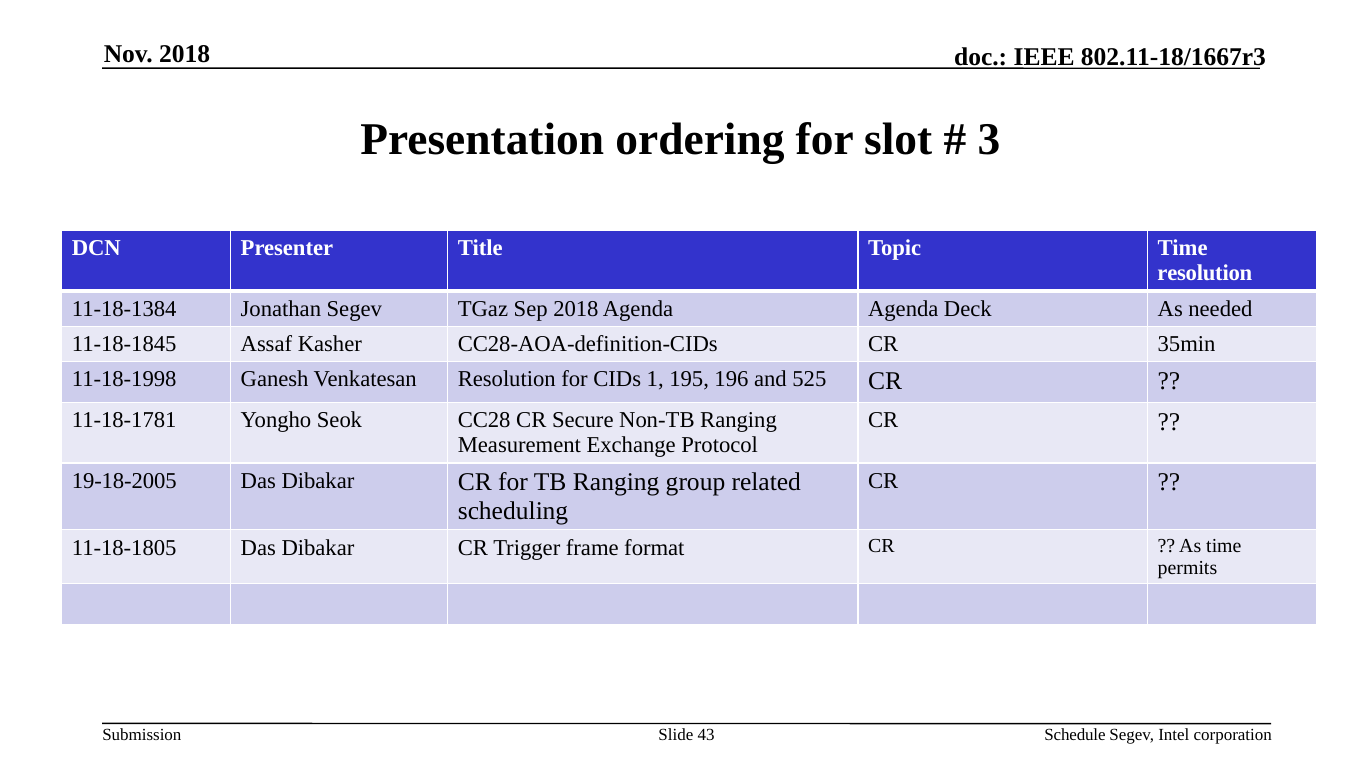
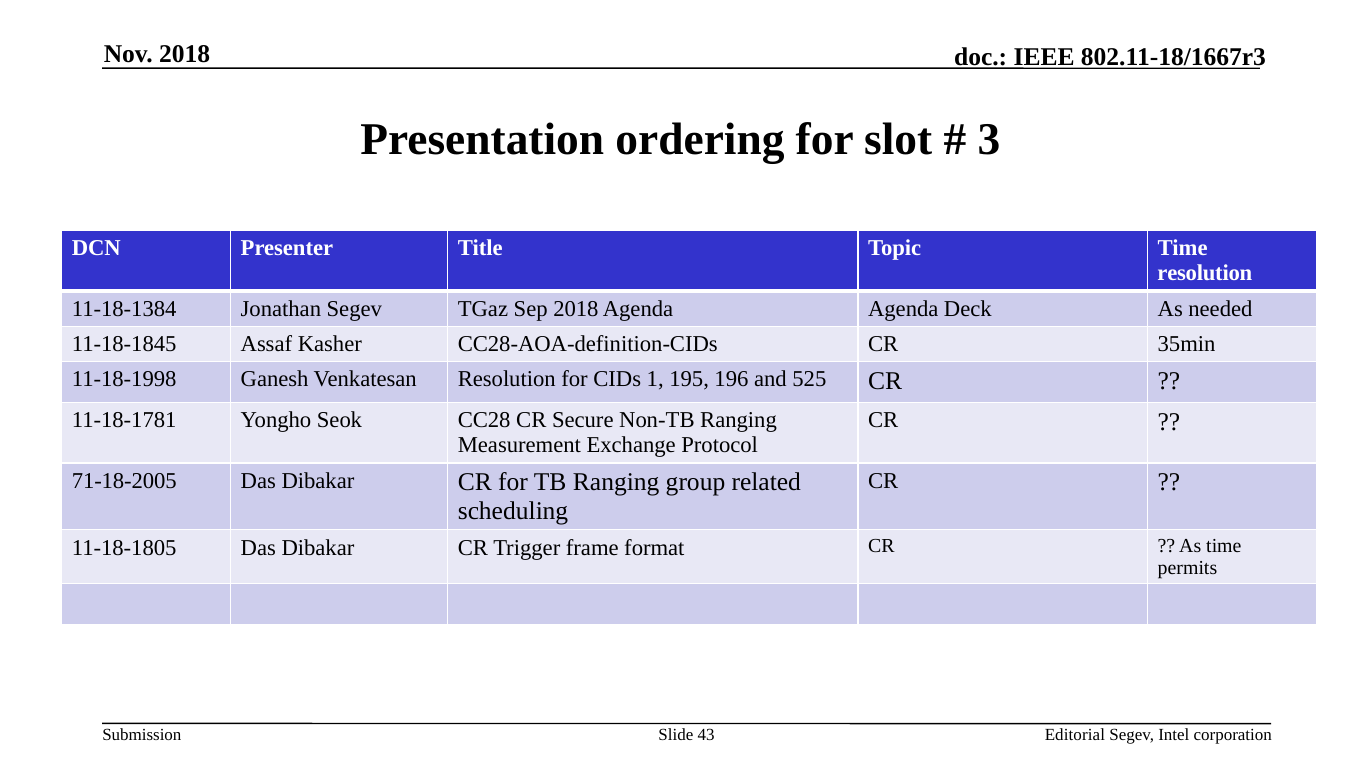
19-18-2005: 19-18-2005 -> 71-18-2005
Schedule: Schedule -> Editorial
